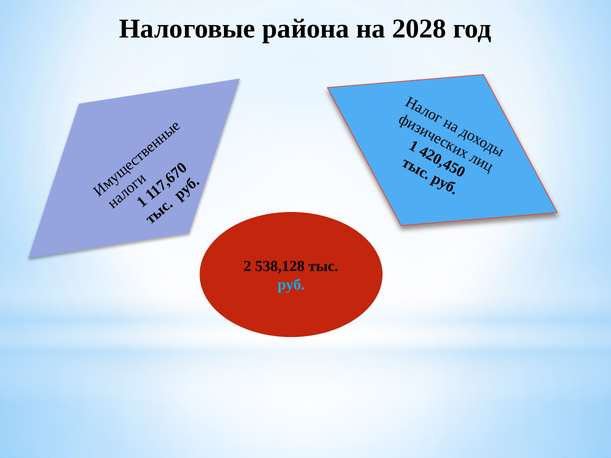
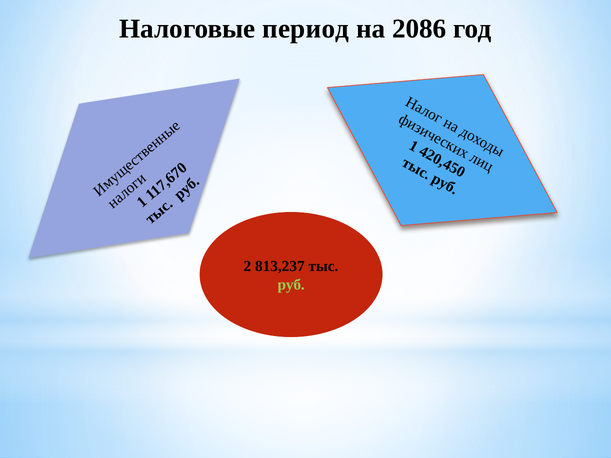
района: района -> период
2028: 2028 -> 2086
538,128: 538,128 -> 813,237
руб colour: light blue -> light green
